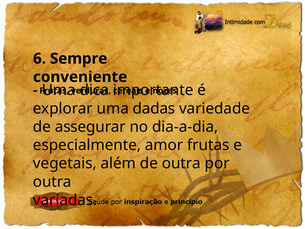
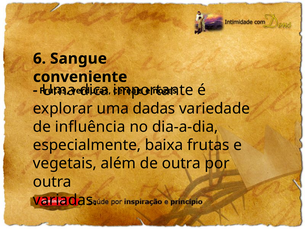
Sempre: Sempre -> Sangue
assegurar: assegurar -> influência
amor: amor -> baixa
